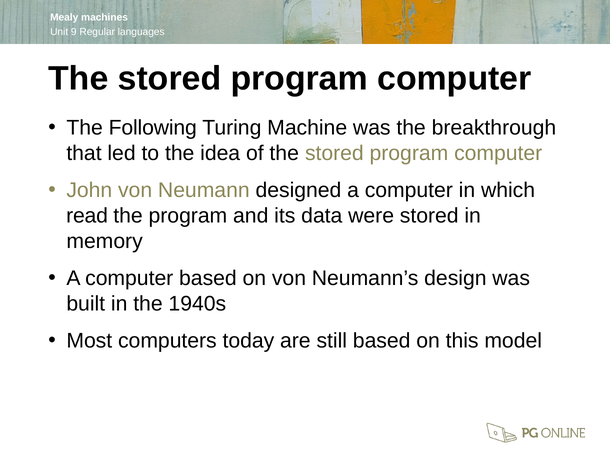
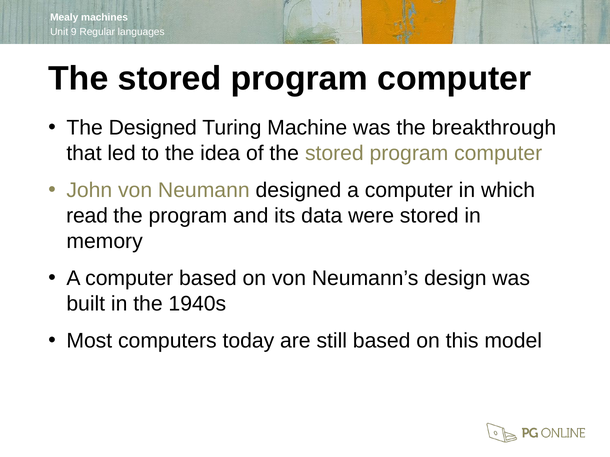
The Following: Following -> Designed
